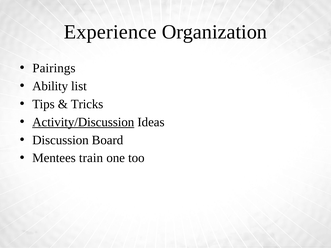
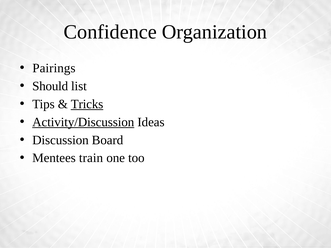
Experience: Experience -> Confidence
Ability: Ability -> Should
Tricks underline: none -> present
